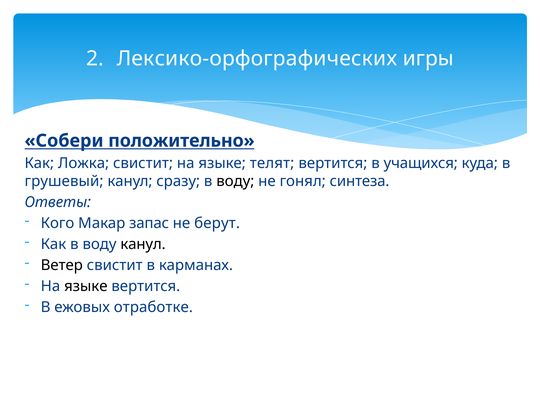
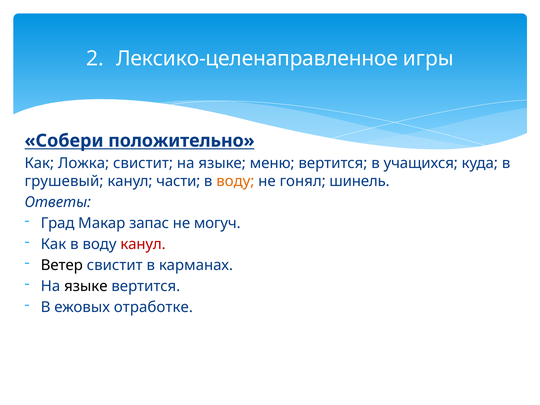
Лексико-орфографических: Лексико-орфографических -> Лексико-целенаправленное
телят: телят -> меню
сразу: сразу -> части
воду at (235, 181) colour: black -> orange
синтеза: синтеза -> шинель
Кого: Кого -> Град
берут: берут -> могуч
канул at (143, 244) colour: black -> red
